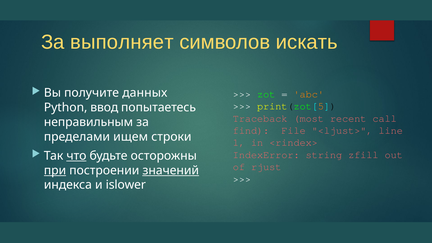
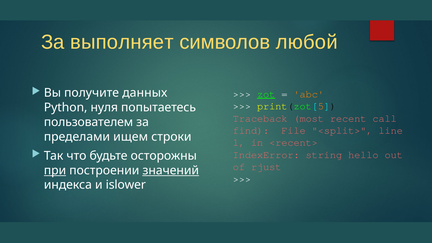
искать: искать -> любой
zot underline: none -> present
ввод: ввод -> нуля
неправильным: неправильным -> пользователем
<ljust>: <ljust> -> <split>
<rindex>: <rindex> -> <recent>
zfill: zfill -> hello
что underline: present -> none
